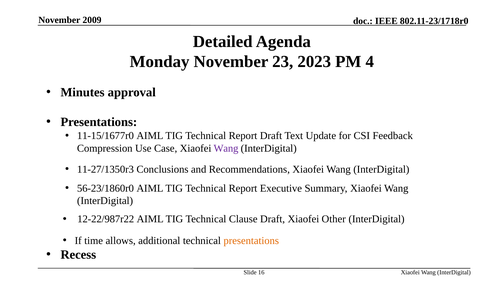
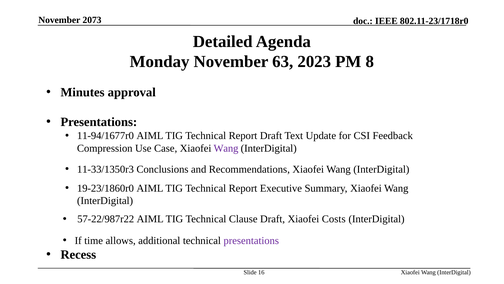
2009: 2009 -> 2073
23: 23 -> 63
4: 4 -> 8
11-15/1677r0: 11-15/1677r0 -> 11-94/1677r0
11-27/1350r3: 11-27/1350r3 -> 11-33/1350r3
56-23/1860r0: 56-23/1860r0 -> 19-23/1860r0
12-22/987r22: 12-22/987r22 -> 57-22/987r22
Other: Other -> Costs
presentations at (251, 240) colour: orange -> purple
